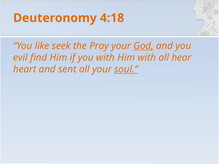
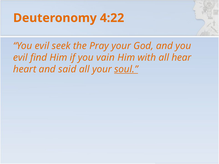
4:18: 4:18 -> 4:22
like at (42, 46): like -> evil
God underline: present -> none
you with: with -> vain
sent: sent -> said
